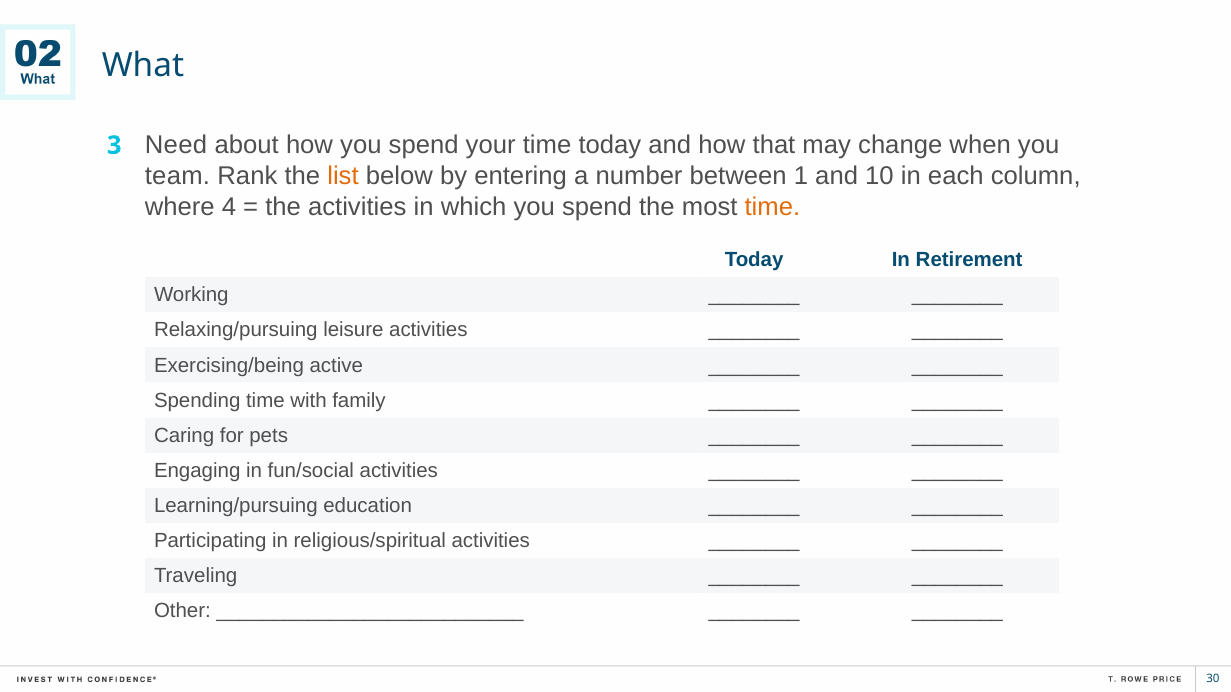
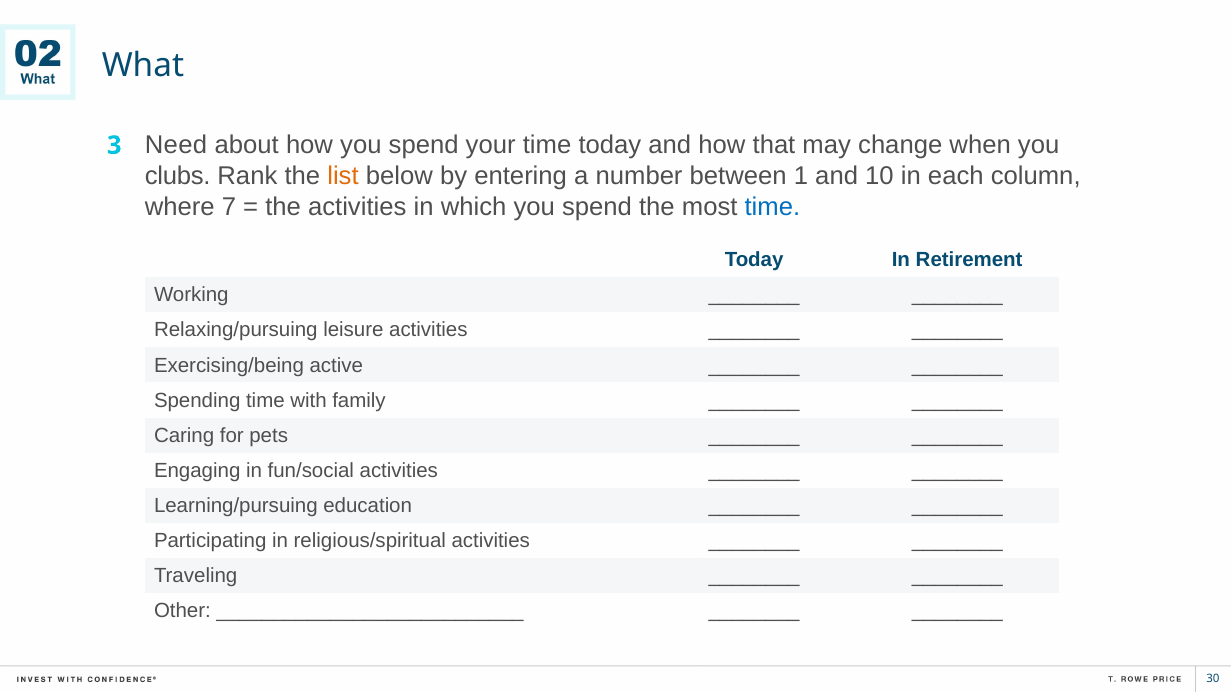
team: team -> clubs
4: 4 -> 7
time at (772, 207) colour: orange -> blue
